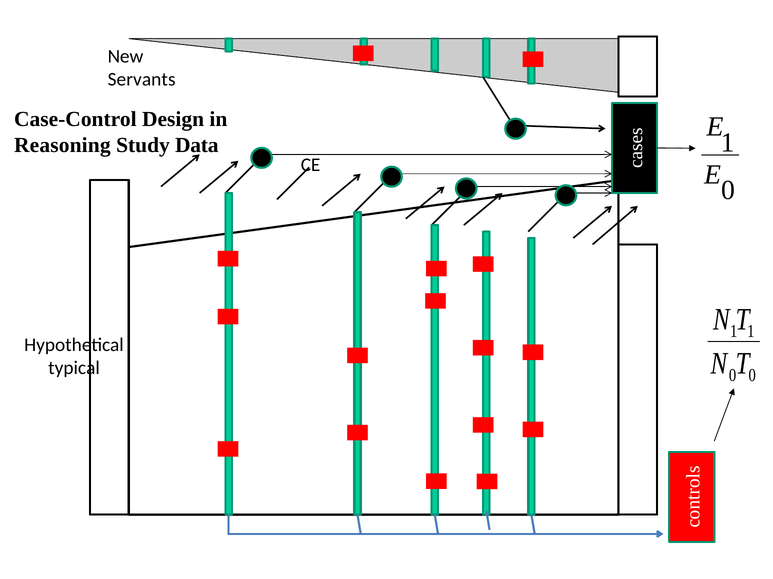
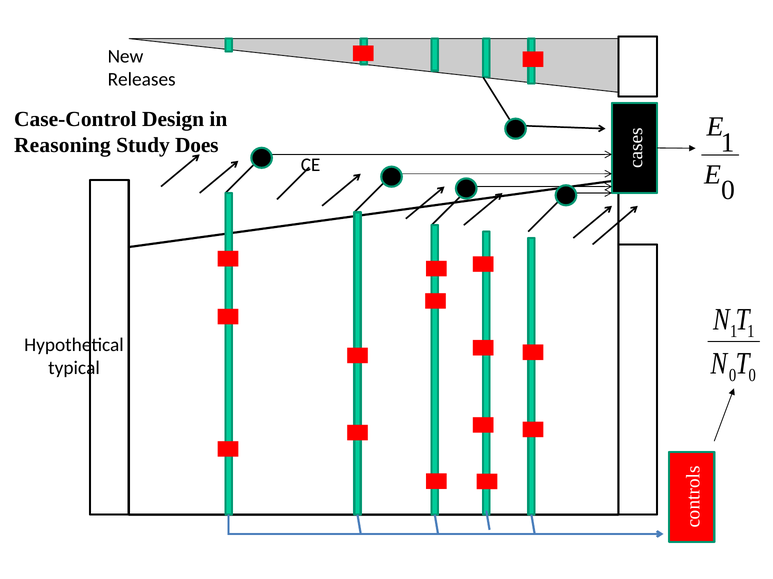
Servants: Servants -> Releases
Data: Data -> Does
